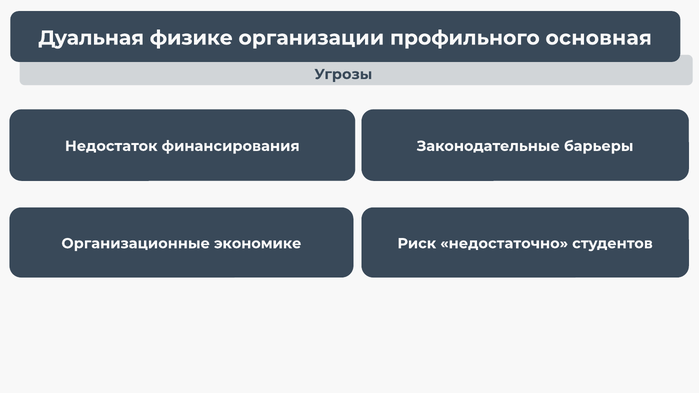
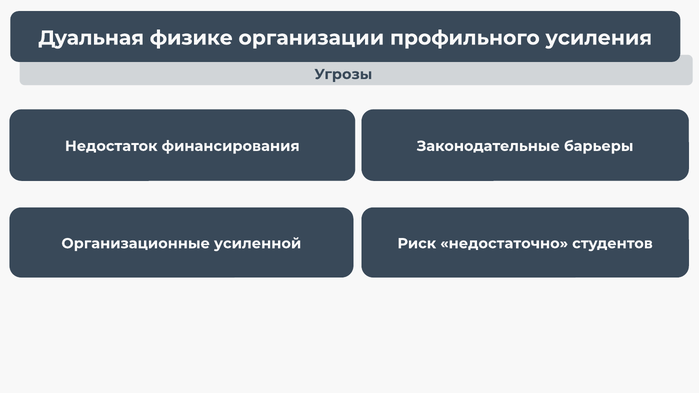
основная: основная -> усиления
экономике: экономике -> усиленной
